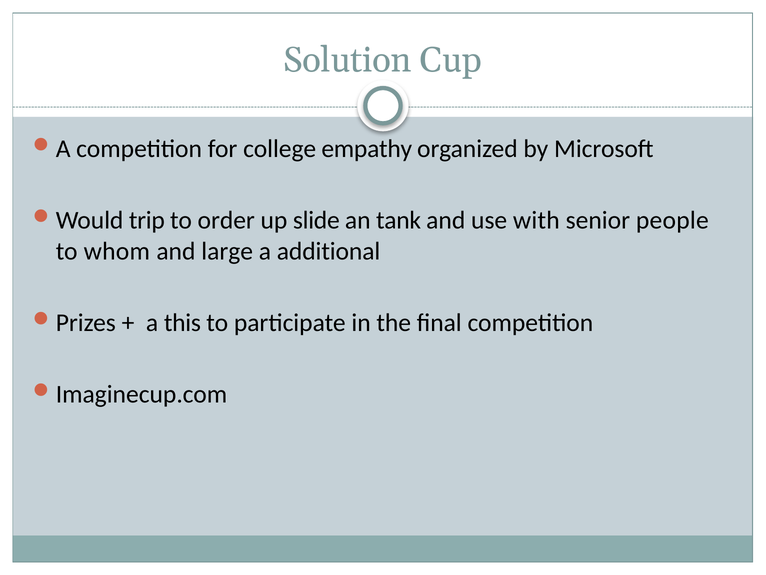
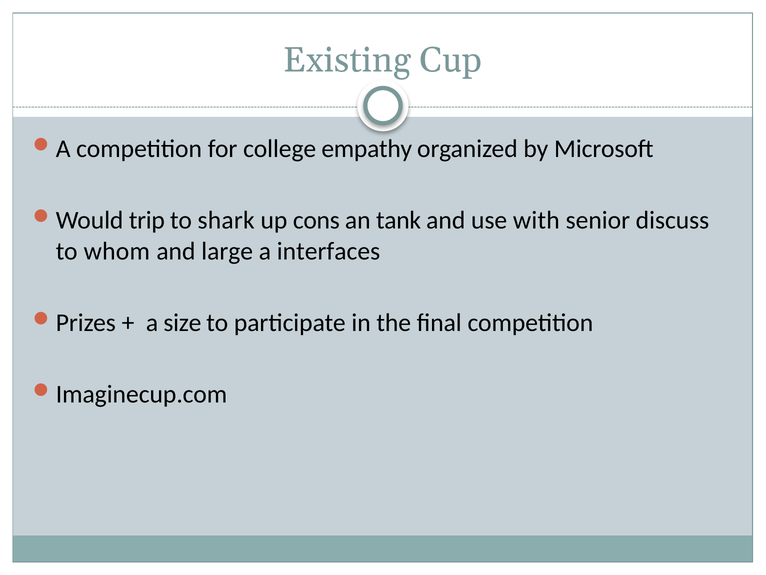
Solution: Solution -> Existing
order: order -> shark
slide: slide -> cons
people: people -> discuss
additional: additional -> interfaces
this: this -> size
